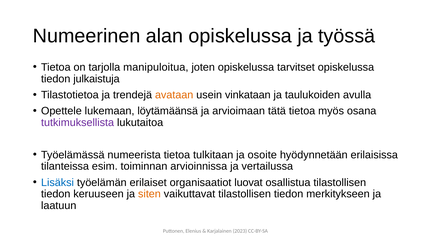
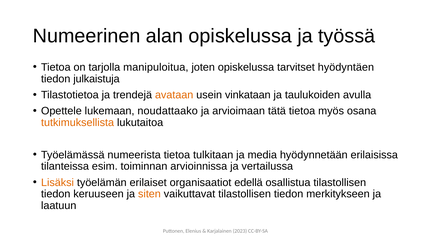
tarvitset opiskelussa: opiskelussa -> hyödyntäen
löytämäänsä: löytämäänsä -> noudattaako
tutkimuksellista colour: purple -> orange
osoite: osoite -> media
Lisäksi colour: blue -> orange
luovat: luovat -> edellä
